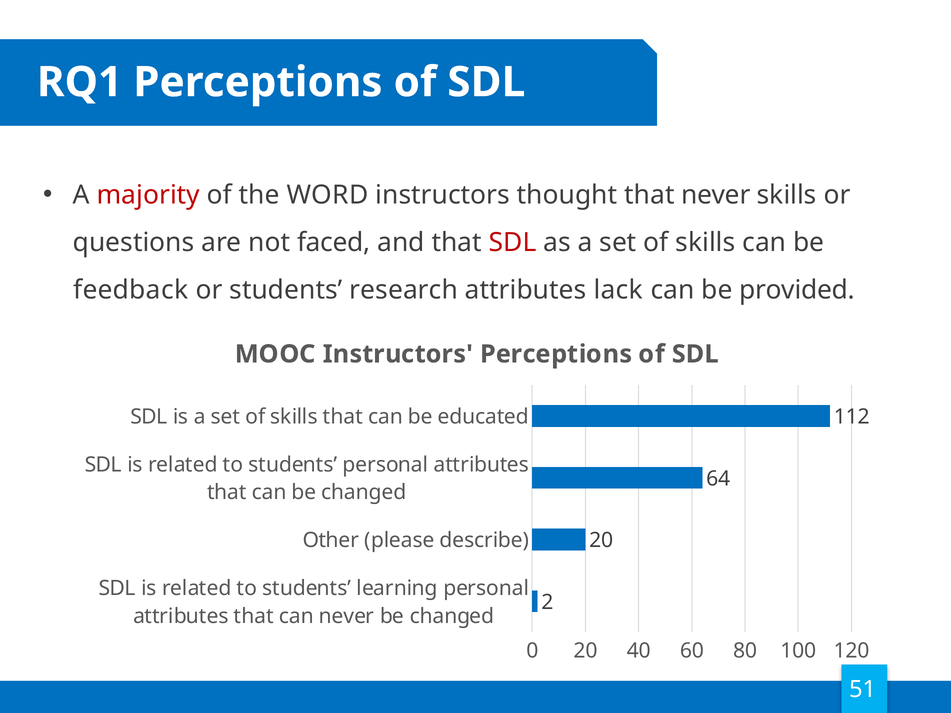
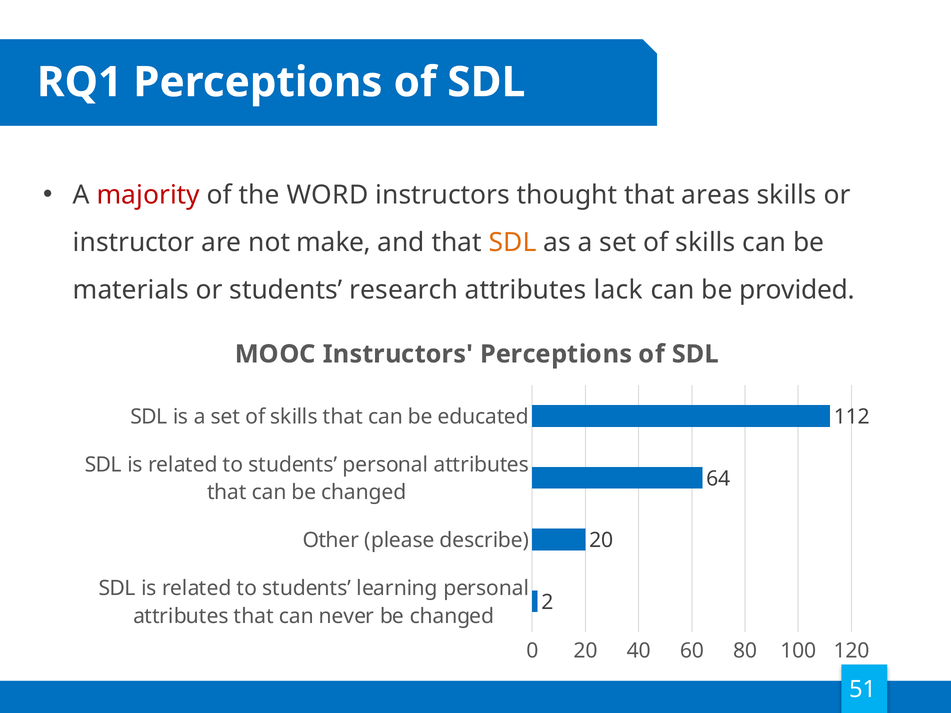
that never: never -> areas
questions: questions -> instructor
faced: faced -> make
SDL at (513, 242) colour: red -> orange
feedback: feedback -> materials
